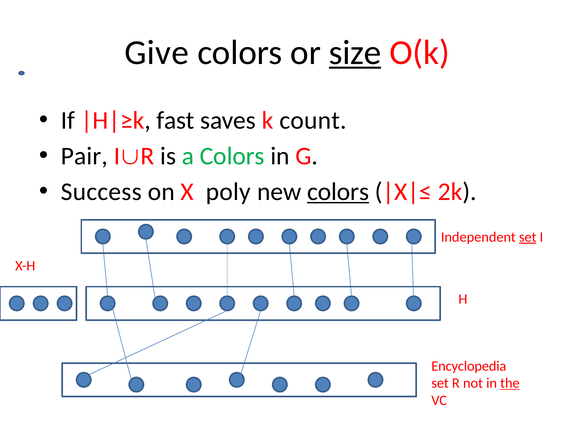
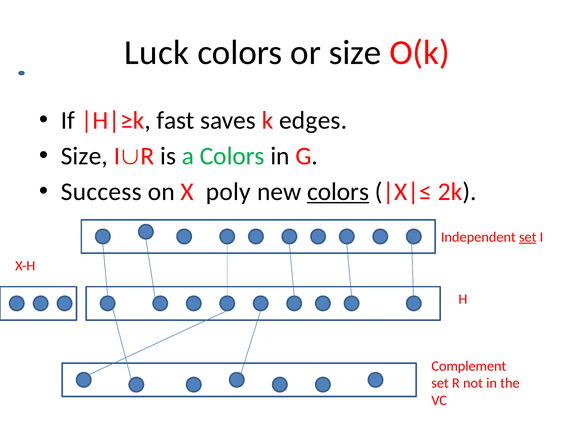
Give: Give -> Luck
size at (355, 53) underline: present -> none
count: count -> edges
Pair at (84, 156): Pair -> Size
Encyclopedia: Encyclopedia -> Complement
the underline: present -> none
